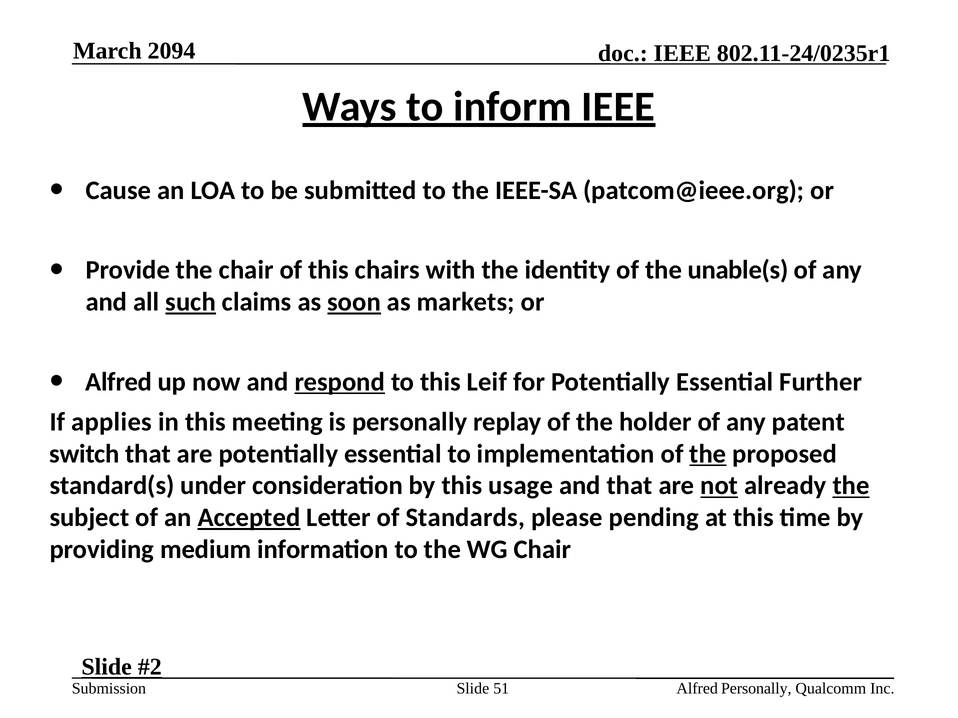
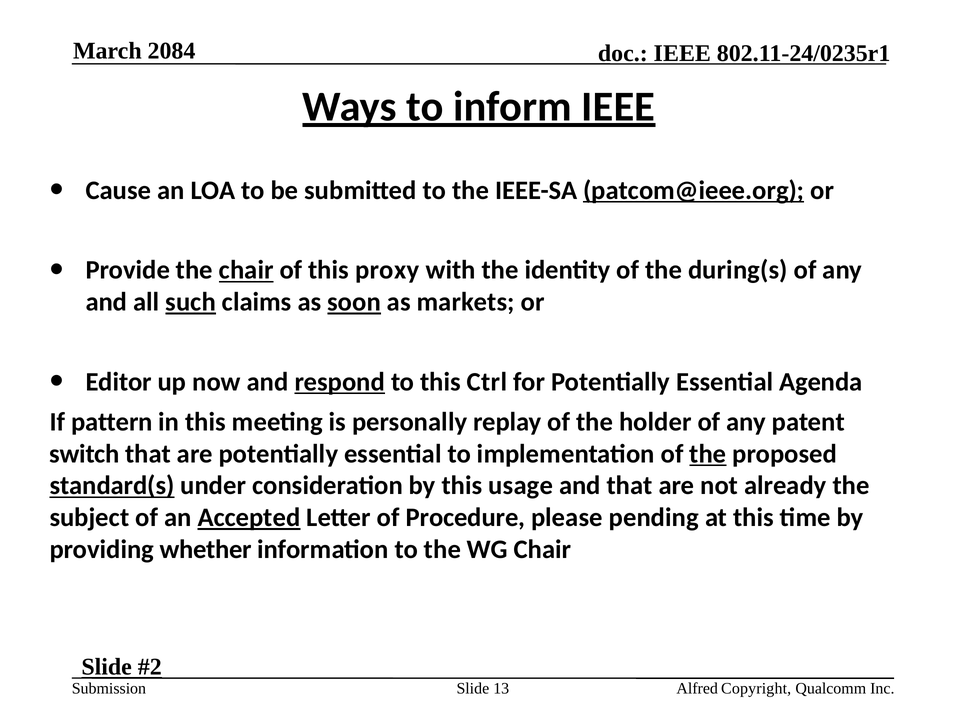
2094: 2094 -> 2084
patcom@ieee.org underline: none -> present
chair at (246, 270) underline: none -> present
chairs: chairs -> proxy
unable(s: unable(s -> during(s
Alfred at (119, 382): Alfred -> Editor
Leif: Leif -> Ctrl
Further: Further -> Agenda
applies: applies -> pattern
standard(s underline: none -> present
not underline: present -> none
the at (851, 486) underline: present -> none
Standards: Standards -> Procedure
medium: medium -> whether
51: 51 -> 13
Alfred Personally: Personally -> Copyright
